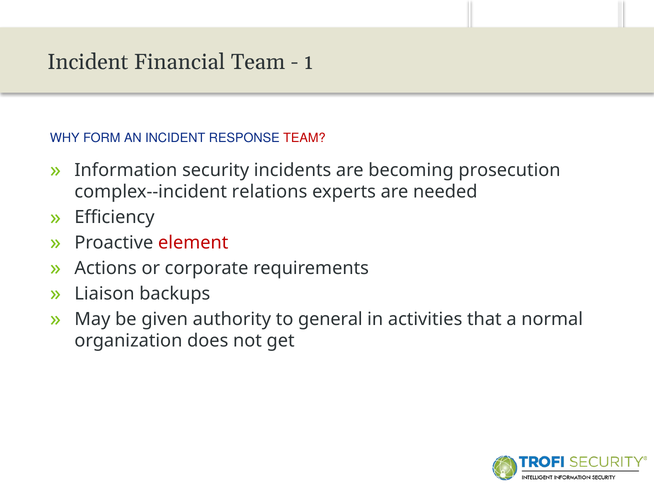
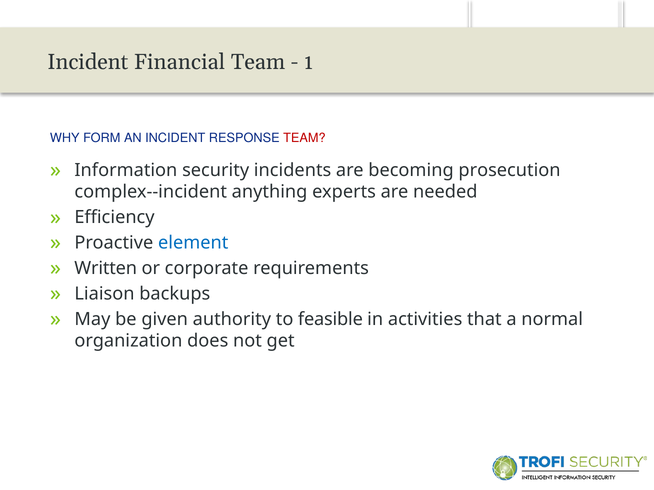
relations: relations -> anything
element colour: red -> blue
Actions: Actions -> Written
general: general -> feasible
